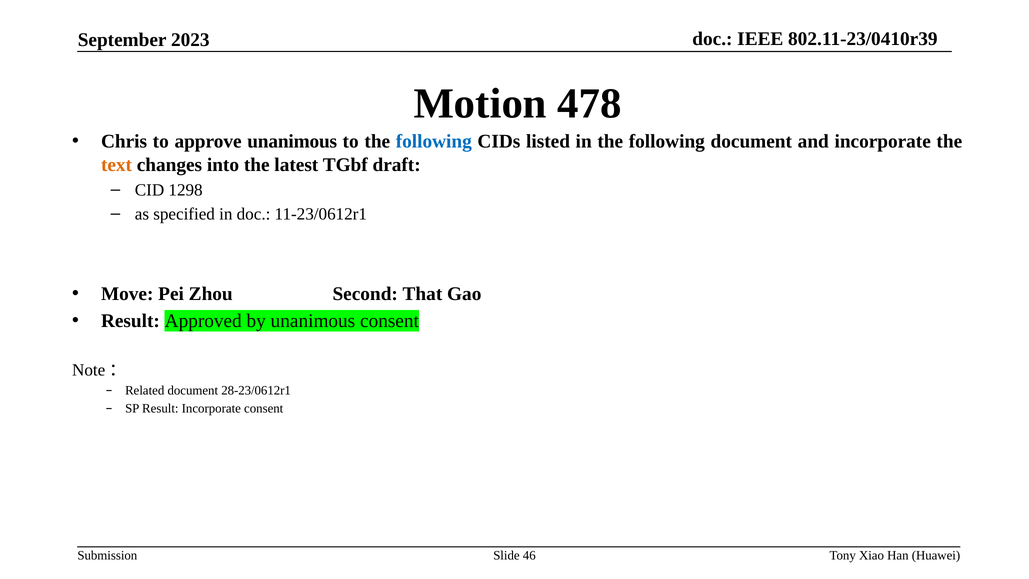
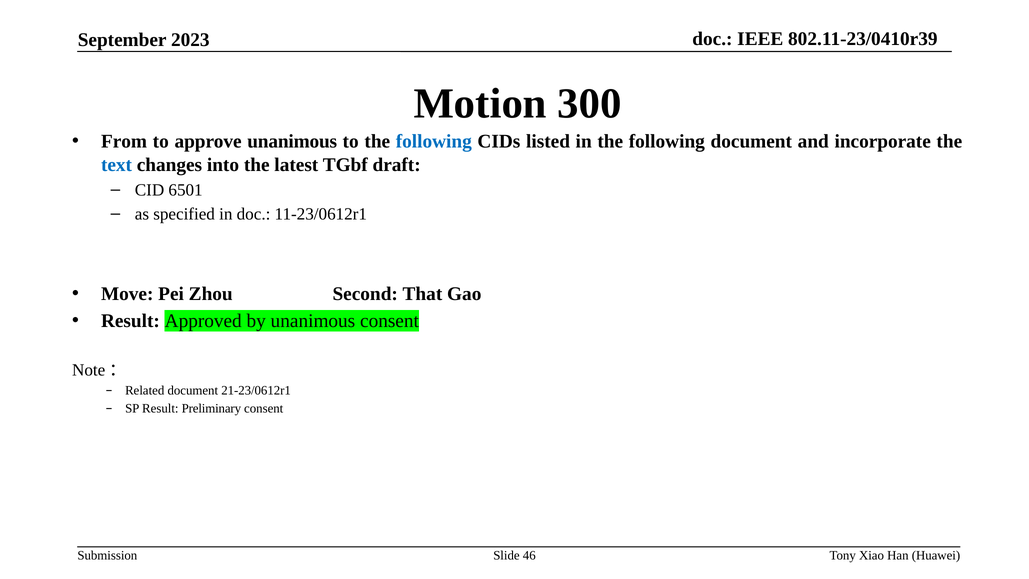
478: 478 -> 300
Chris: Chris -> From
text colour: orange -> blue
1298: 1298 -> 6501
28-23/0612r1: 28-23/0612r1 -> 21-23/0612r1
Result Incorporate: Incorporate -> Preliminary
